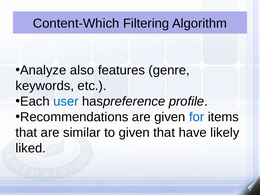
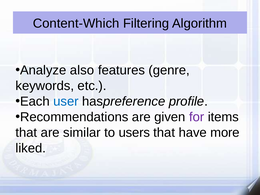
for colour: blue -> purple
to given: given -> users
likely: likely -> more
